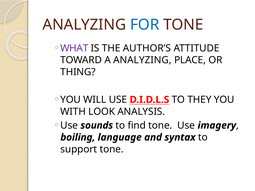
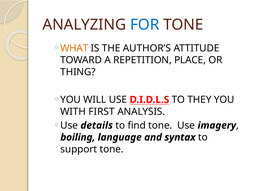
WHAT colour: purple -> orange
A ANALYZING: ANALYZING -> REPETITION
LOOK: LOOK -> FIRST
sounds: sounds -> details
